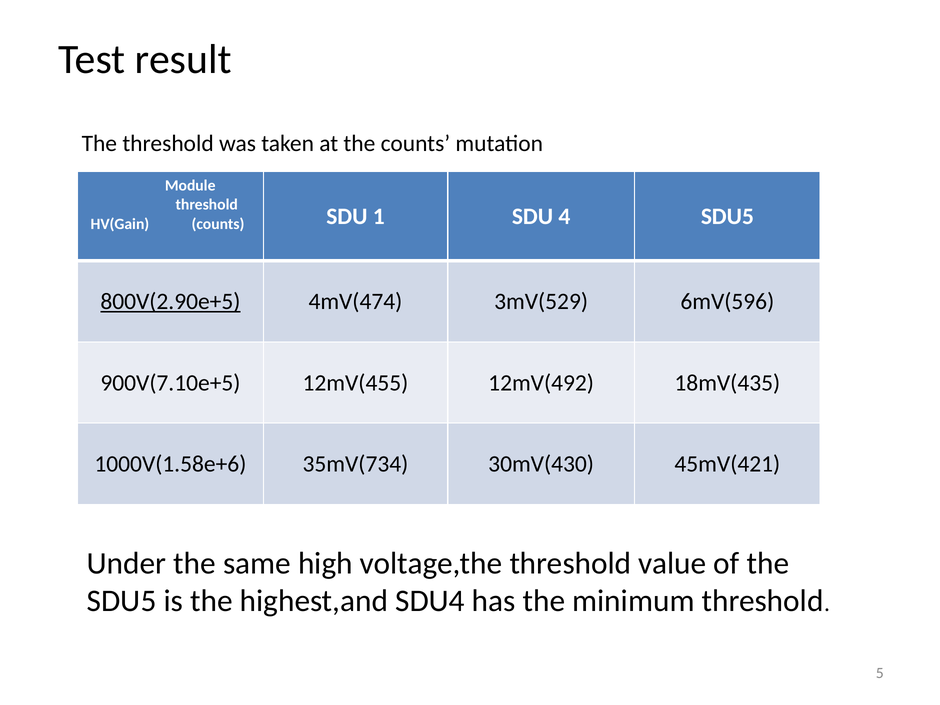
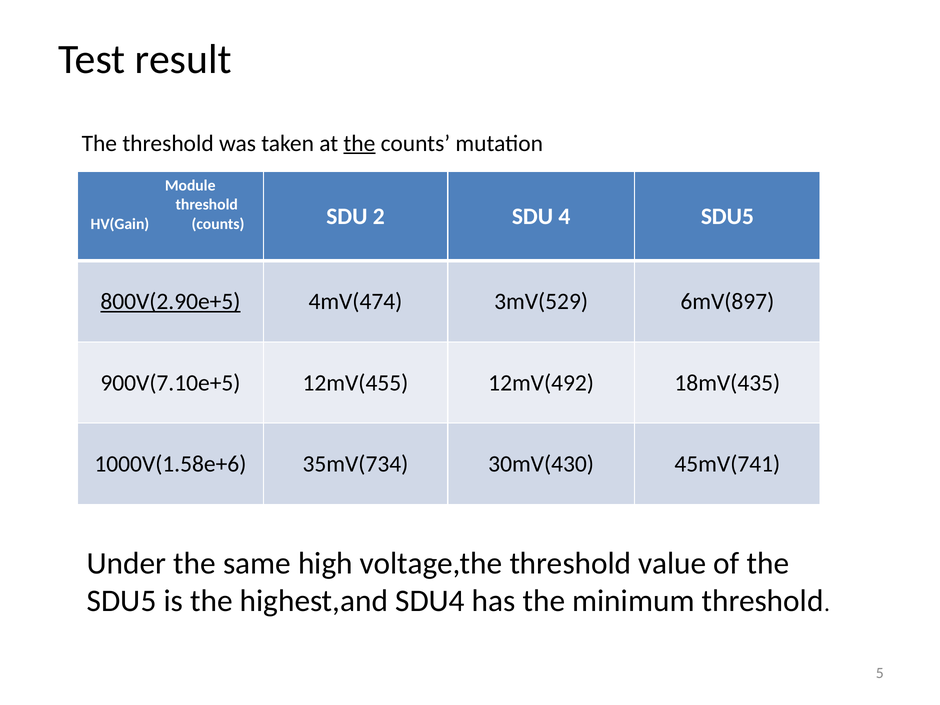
the at (359, 143) underline: none -> present
1: 1 -> 2
6mV(596: 6mV(596 -> 6mV(897
45mV(421: 45mV(421 -> 45mV(741
